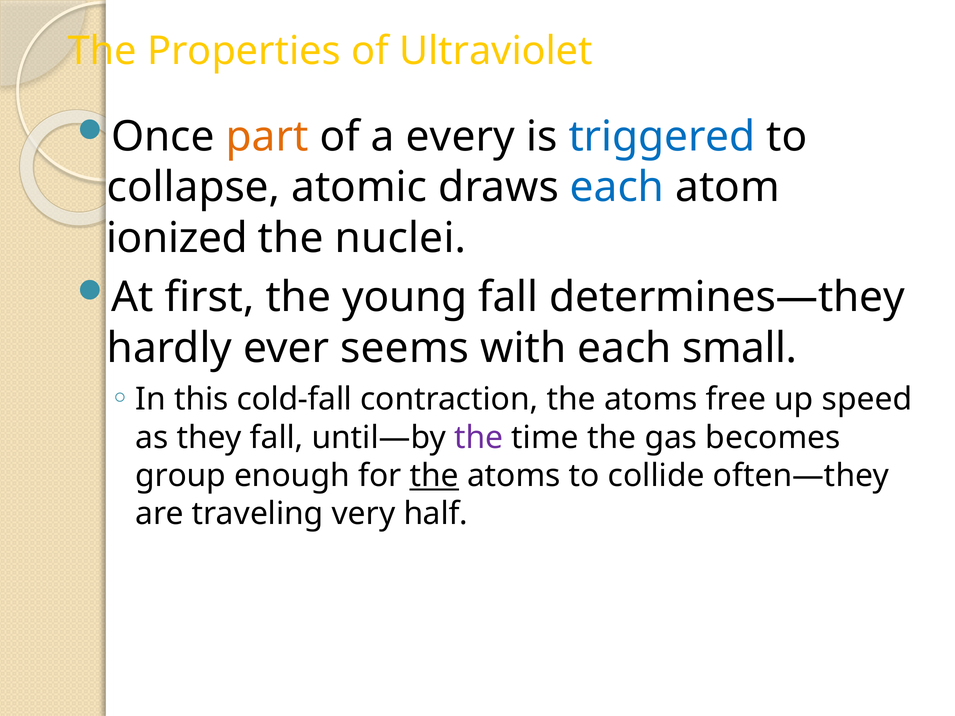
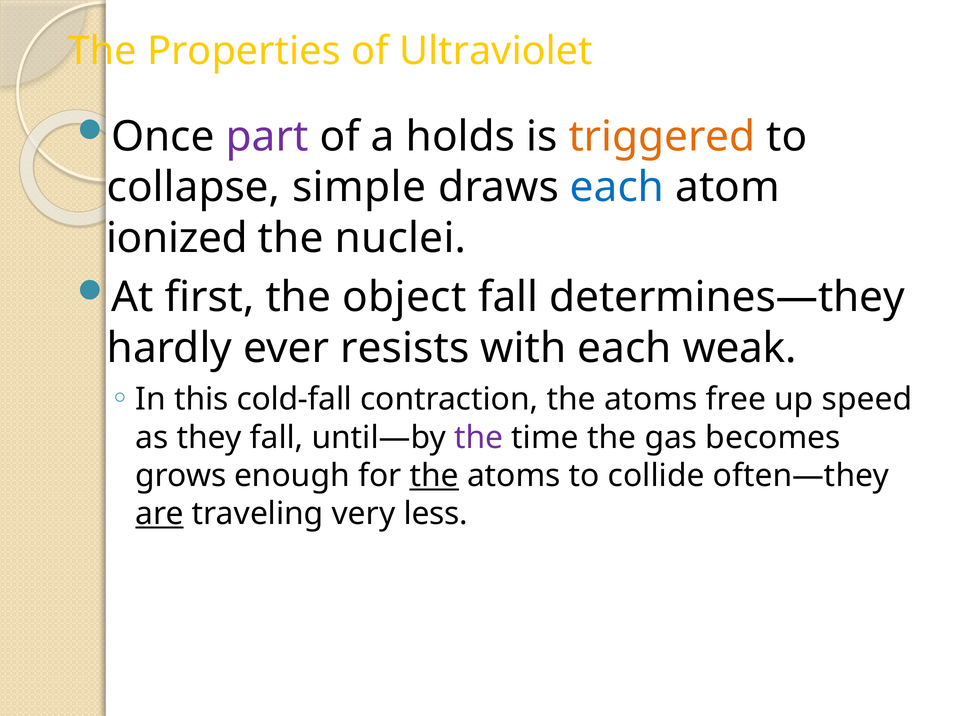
part colour: orange -> purple
every: every -> holds
triggered colour: blue -> orange
atomic: atomic -> simple
young: young -> object
seems: seems -> resists
small: small -> weak
group: group -> grows
are underline: none -> present
half: half -> less
